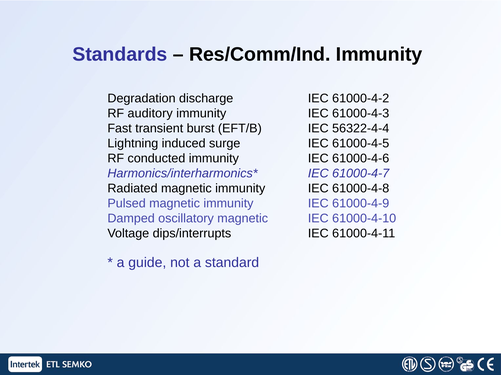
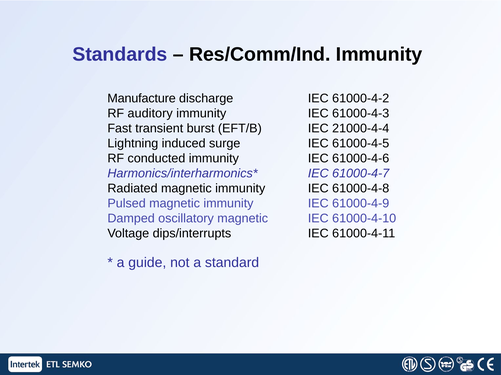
Degradation: Degradation -> Manufacture
56322-4-4: 56322-4-4 -> 21000-4-4
